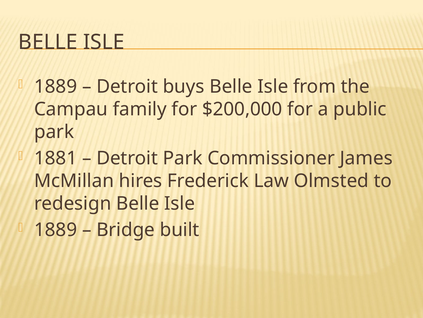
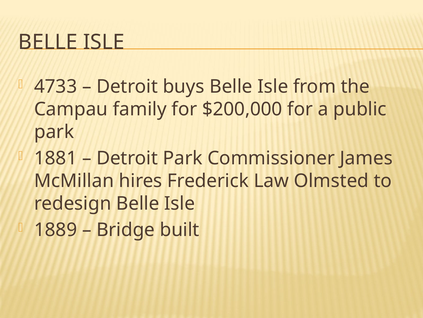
1889 at (56, 87): 1889 -> 4733
